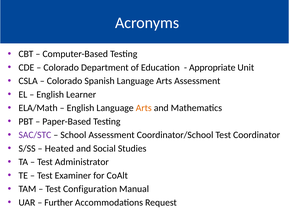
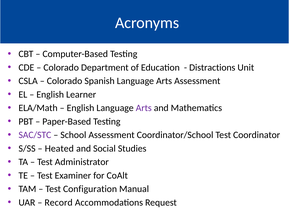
Appropriate: Appropriate -> Distractions
Arts at (144, 108) colour: orange -> purple
Further: Further -> Record
